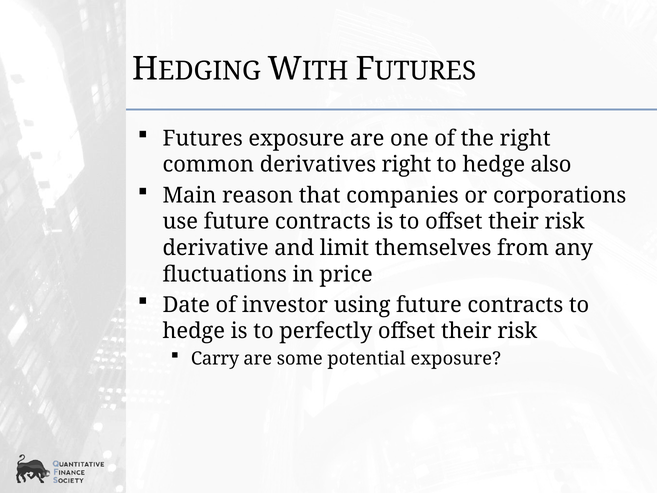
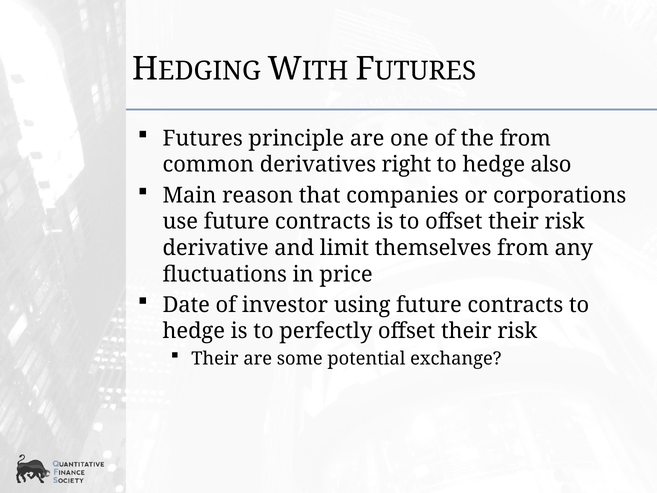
Futures exposure: exposure -> principle
the right: right -> from
Carry at (215, 359): Carry -> Their
potential exposure: exposure -> exchange
